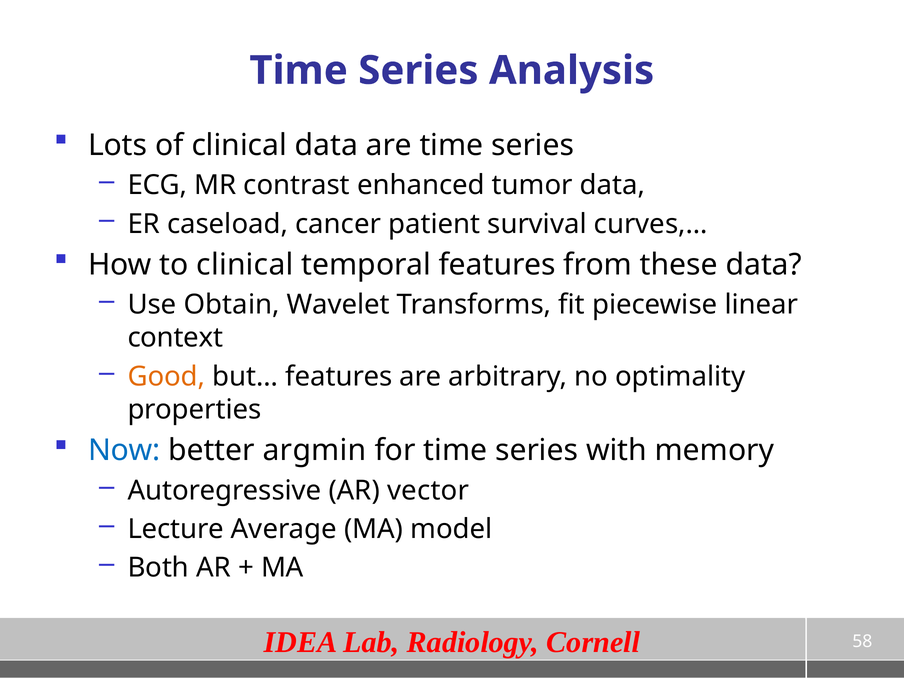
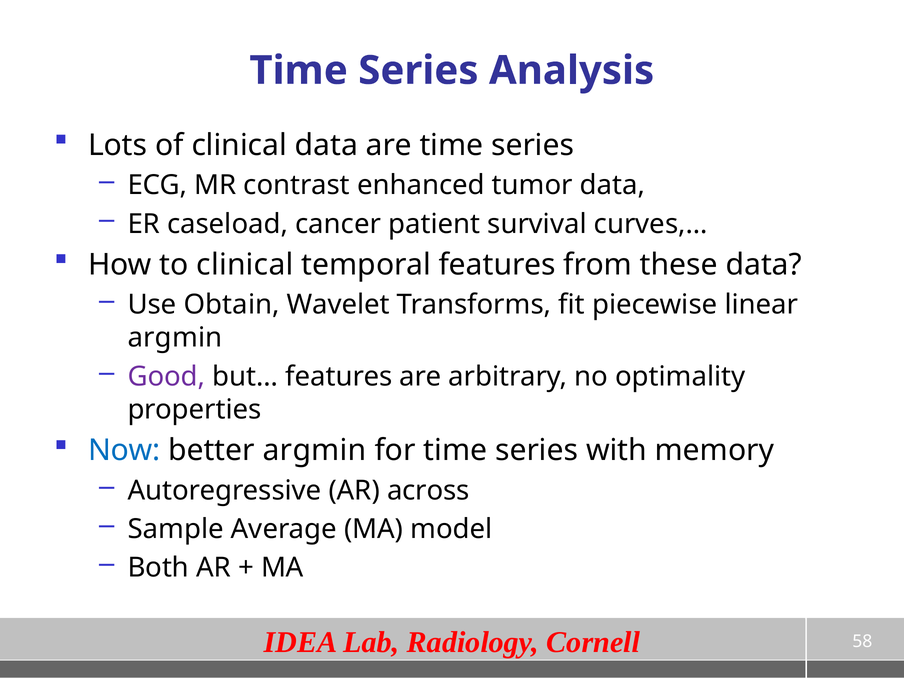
context at (175, 338): context -> argmin
Good colour: orange -> purple
vector: vector -> across
Lecture: Lecture -> Sample
